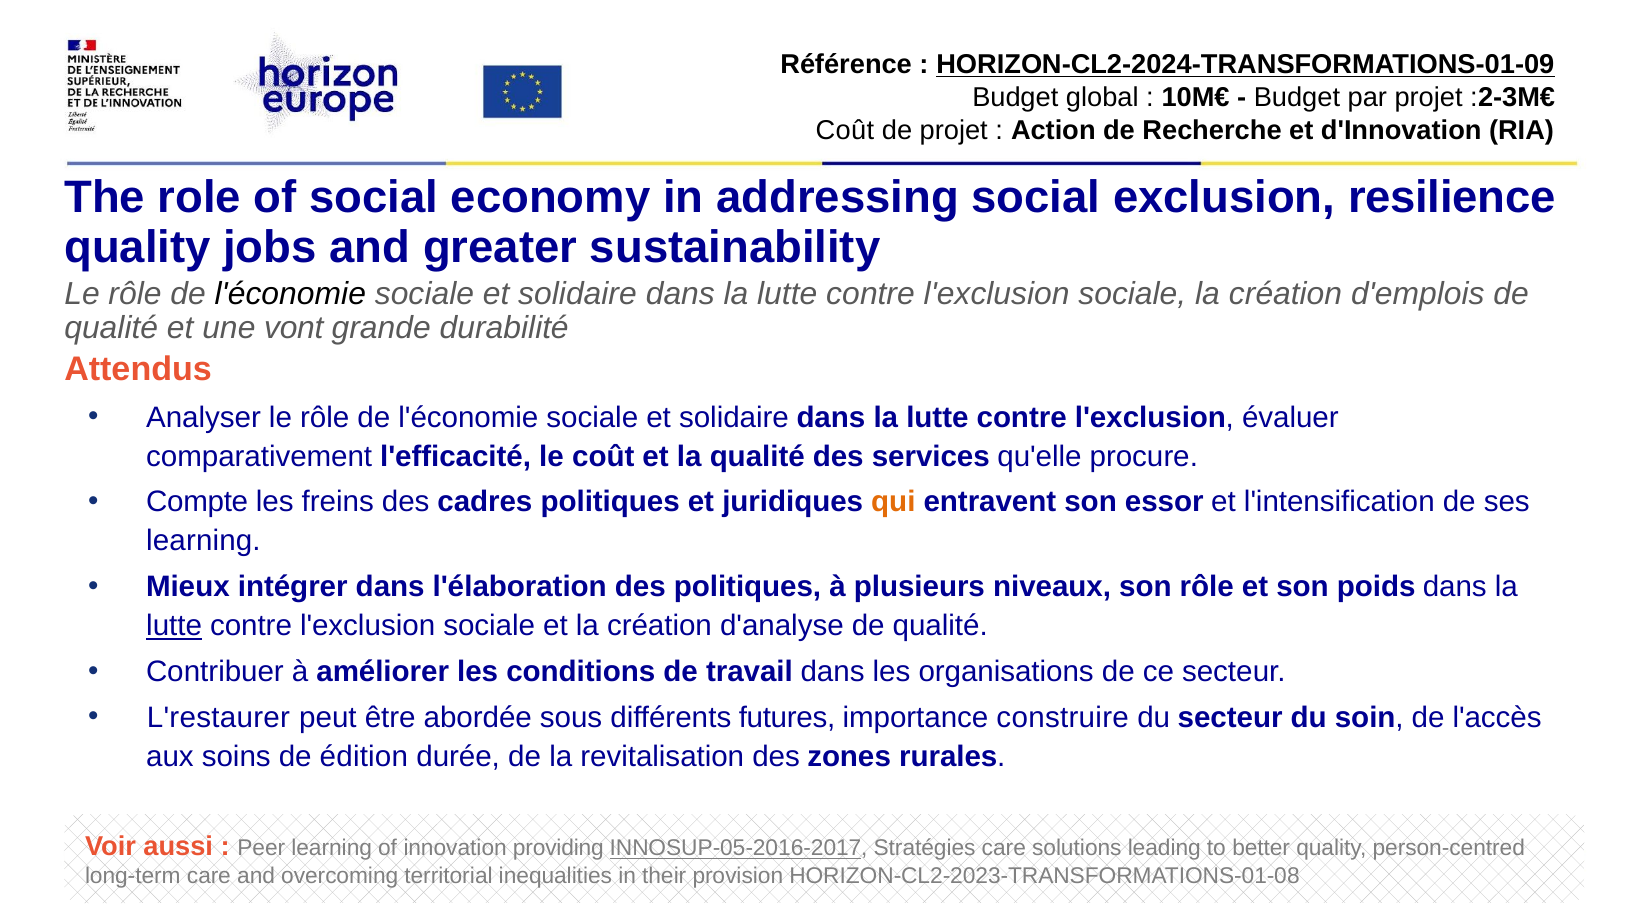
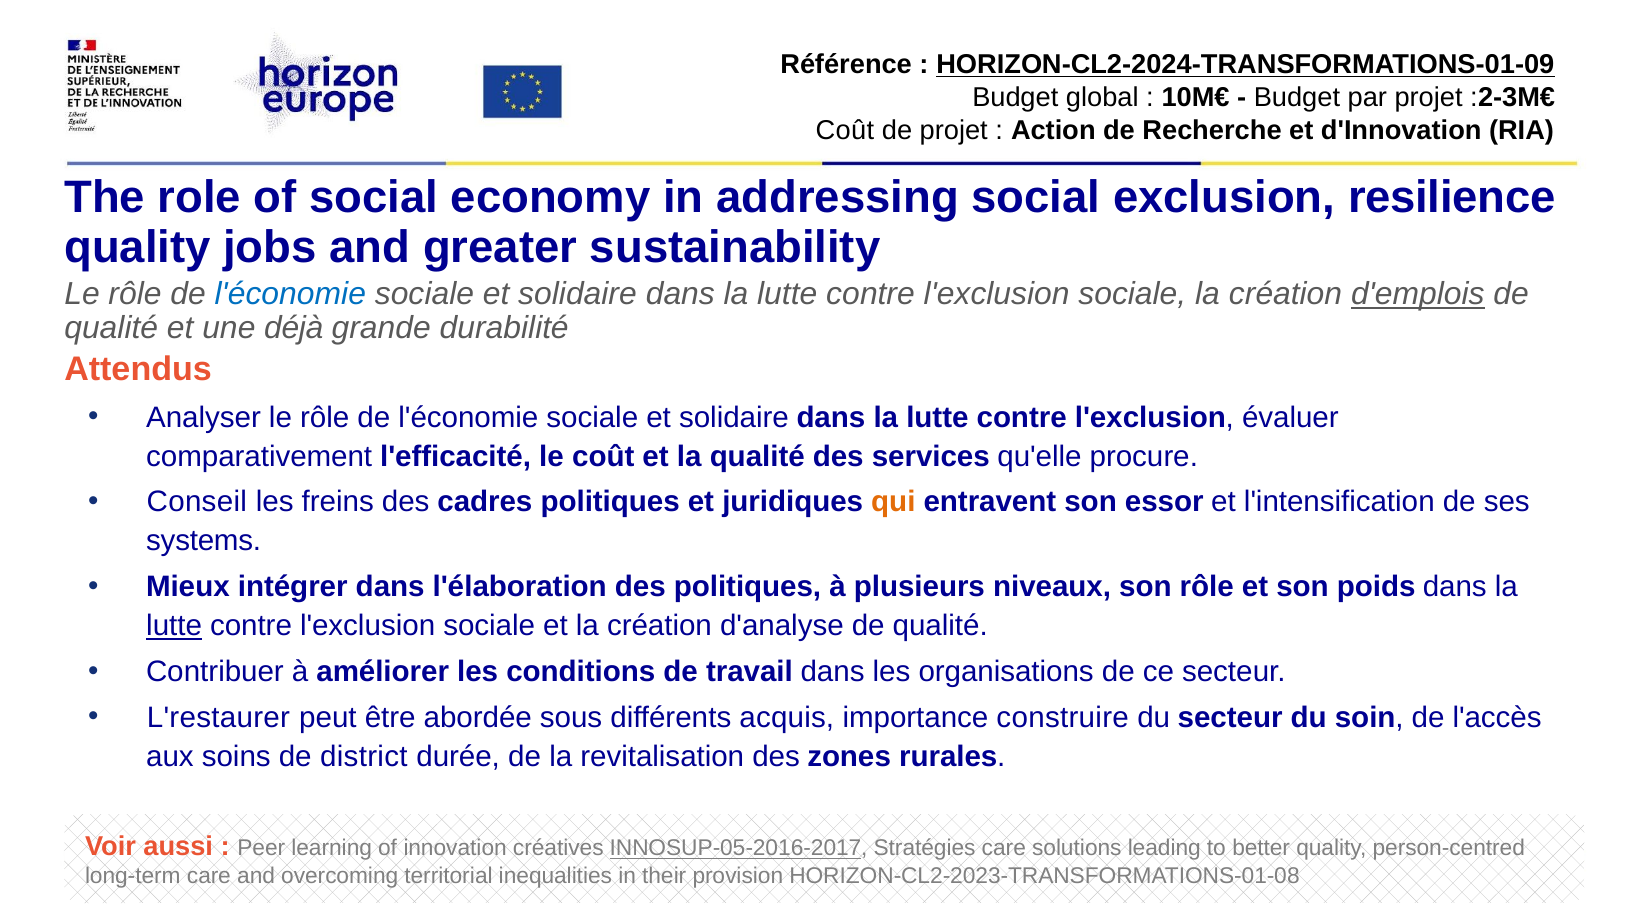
l'économie at (290, 294) colour: black -> blue
d'emplois underline: none -> present
vont: vont -> déjà
Compte: Compte -> Conseil
learning at (203, 541): learning -> systems
futures: futures -> acquis
édition: édition -> district
providing: providing -> créatives
